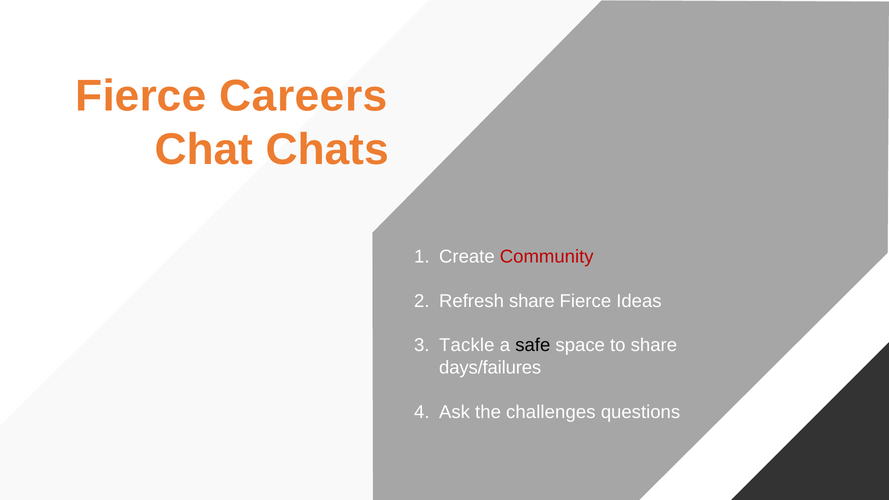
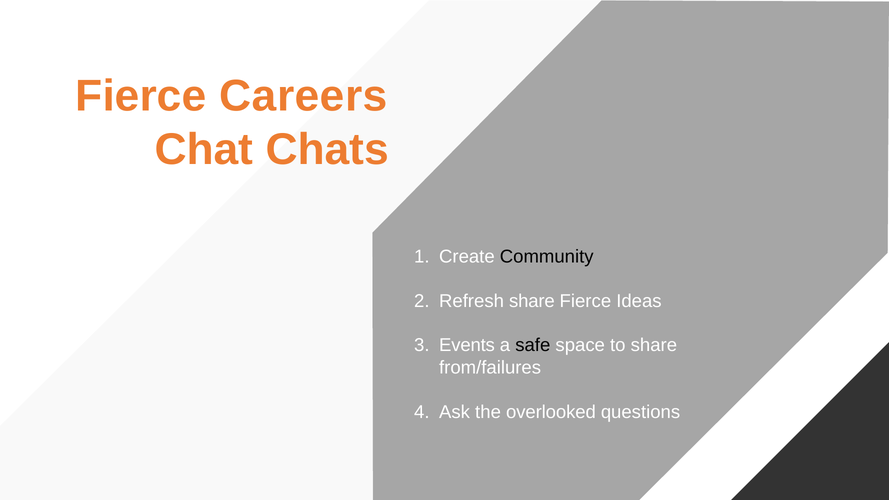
Community colour: red -> black
Tackle: Tackle -> Events
days/failures: days/failures -> from/failures
challenges: challenges -> overlooked
